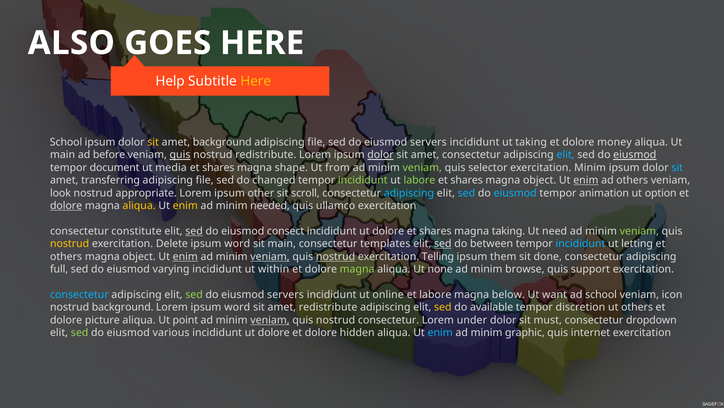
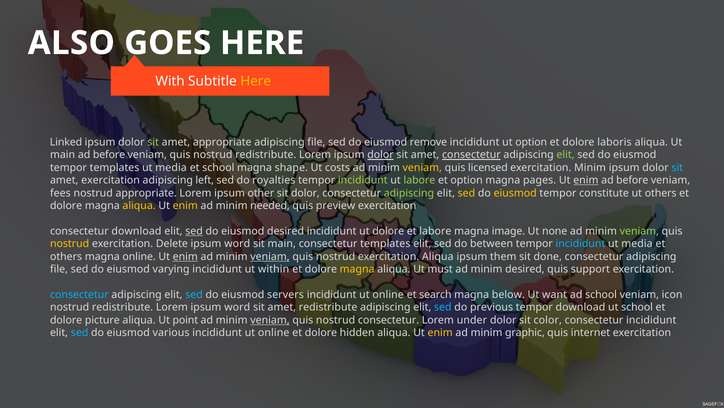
Help: Help -> With
School at (66, 142): School -> Linked
sit at (153, 142) colour: yellow -> light green
amet background: background -> appropriate
servers at (428, 142): servers -> remove
ut taking: taking -> option
money: money -> laboris
quis at (180, 155) underline: present -> none
consectetur at (471, 155) underline: none -> present
elit at (566, 155) colour: light blue -> light green
eiusmod at (635, 155) underline: present -> none
tempor document: document -> templates
shares at (218, 167): shares -> school
from: from -> costs
veniam at (422, 167) colour: light green -> yellow
selector: selector -> licensed
amet transferring: transferring -> exercitation
file at (205, 180): file -> left
changed: changed -> royalties
shares at (467, 180): shares -> option
object at (540, 180): object -> pages
others at (632, 180): others -> before
look: look -> fees
sit scroll: scroll -> dolor
adipiscing at (409, 193) colour: light blue -> light green
sed at (466, 193) colour: light blue -> yellow
eiusmod at (515, 193) colour: light blue -> yellow
animation: animation -> constitute
ut option: option -> others
dolore at (66, 205) underline: present -> none
ullamco: ullamco -> preview
consectetur constitute: constitute -> download
eiusmod consect: consect -> desired
shares at (435, 231): shares -> labore
magna taking: taking -> image
need: need -> none
sed at (443, 243) underline: present -> none
letting at (637, 243): letting -> media
object at (139, 256): object -> online
nostrud at (336, 256) underline: present -> none
exercitation Telling: Telling -> Aliqua
full at (59, 269): full -> file
magna at (357, 269) colour: light green -> yellow
none: none -> must
minim browse: browse -> desired
sed at (194, 294) colour: light green -> light blue
et labore: labore -> search
background at (123, 307): background -> redistribute
sed at (443, 307) colour: yellow -> light blue
available: available -> previous
tempor discretion: discretion -> download
ut others: others -> school
must: must -> color
consectetur dropdown: dropdown -> incididunt
sed at (80, 332) colour: light green -> light blue
dolore at (274, 332): dolore -> online
enim at (440, 332) colour: light blue -> yellow
